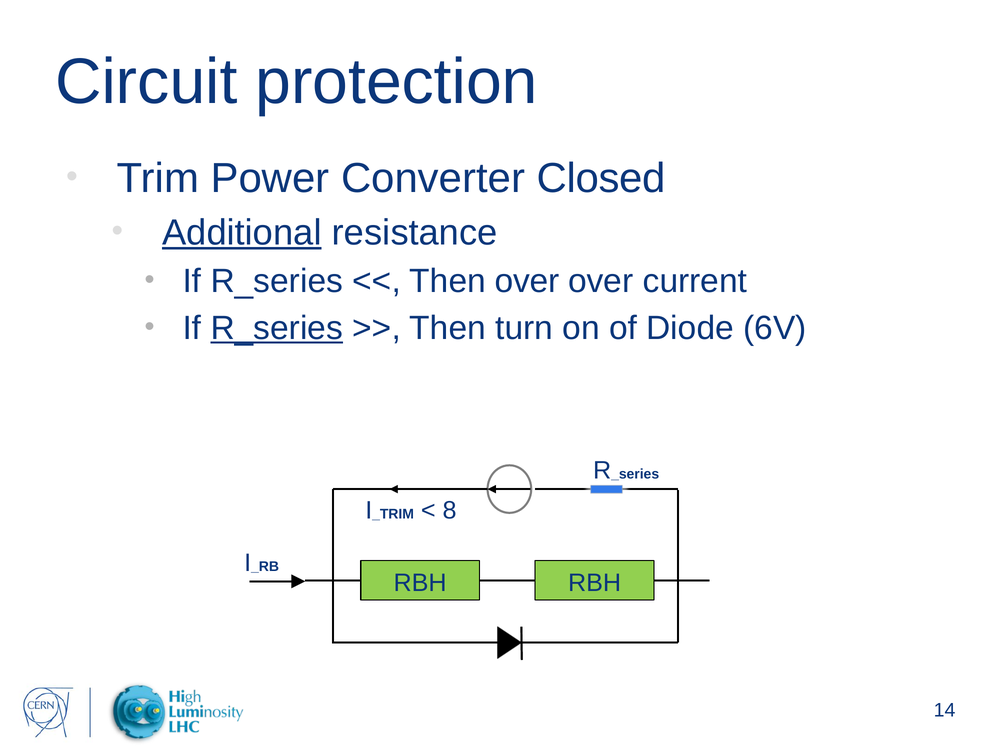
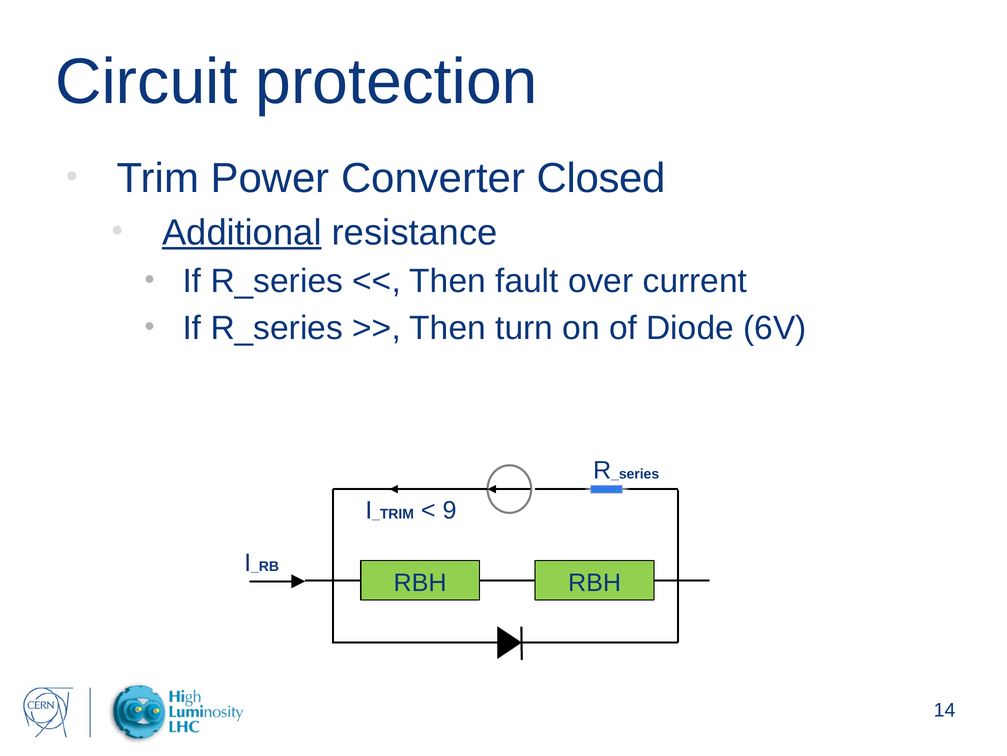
Then over: over -> fault
R_series at (277, 328) underline: present -> none
8: 8 -> 9
